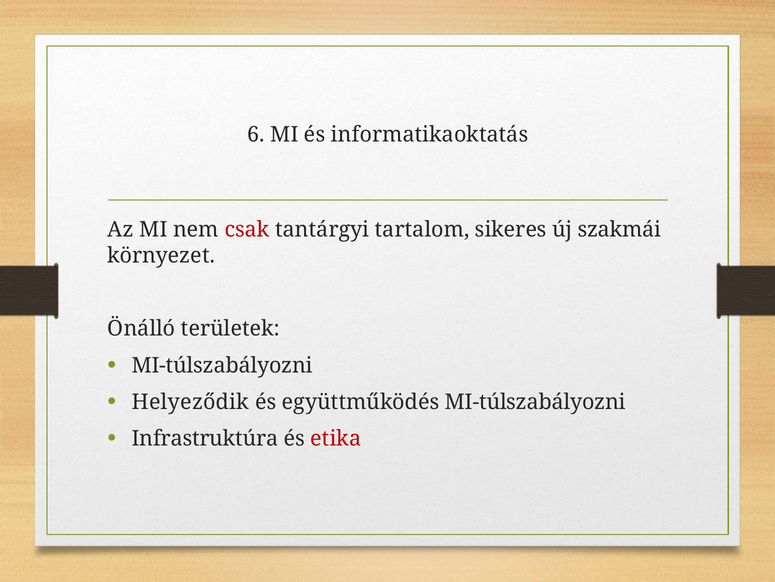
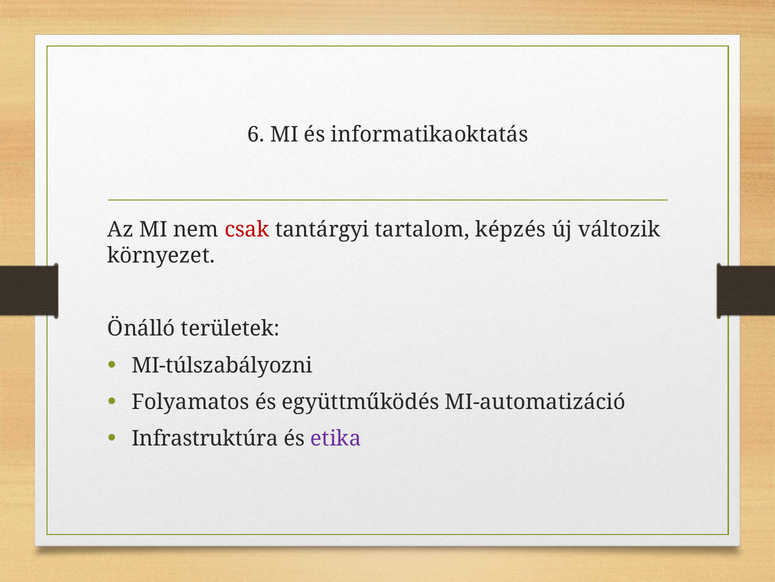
sikeres: sikeres -> képzés
szakmái: szakmái -> változik
Helyeződik: Helyeződik -> Folyamatos
együttműködés MI-túlszabályozni: MI-túlszabályozni -> MI-automatizáció
etika colour: red -> purple
